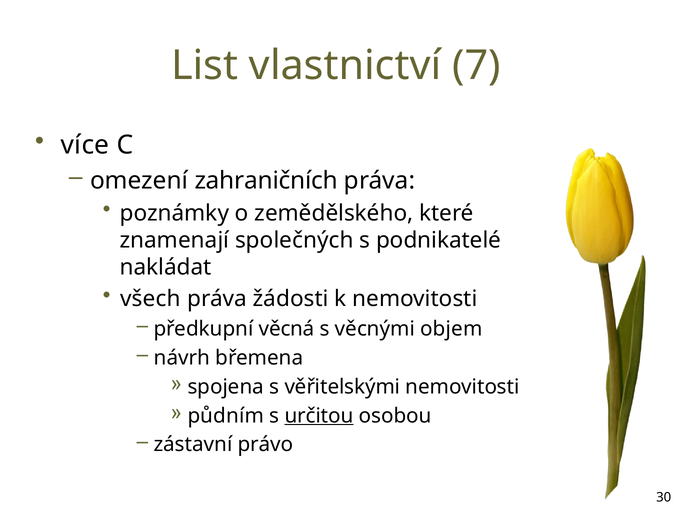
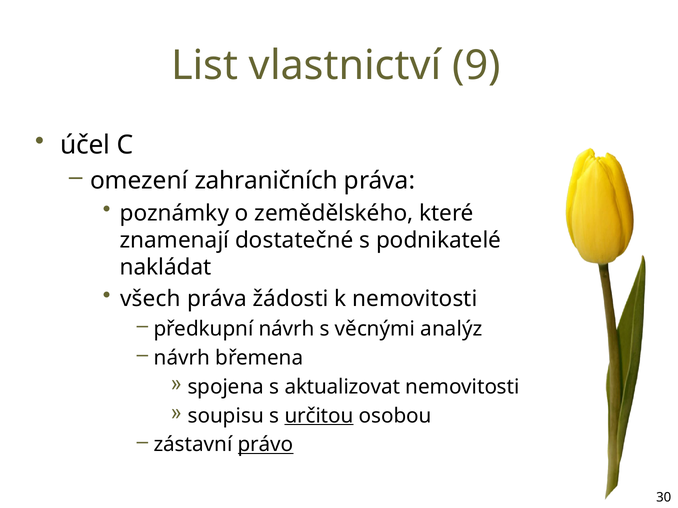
7: 7 -> 9
více: více -> účel
společných: společných -> dostatečné
předkupní věcná: věcná -> návrh
objem: objem -> analýz
věřitelskými: věřitelskými -> aktualizovat
půdním: půdním -> soupisu
právo underline: none -> present
